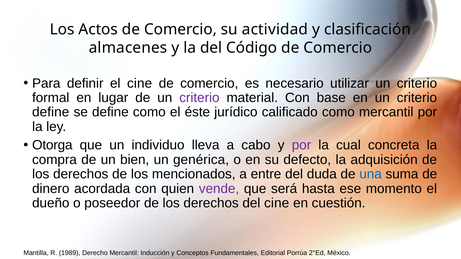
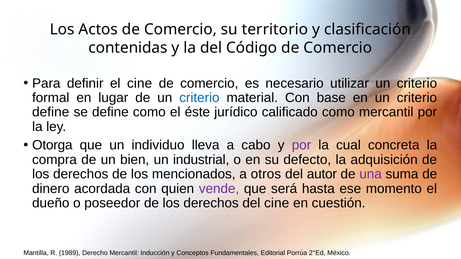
actividad: actividad -> territorio
almacenes: almacenes -> contenidas
criterio at (199, 98) colour: purple -> blue
genérica: genérica -> industrial
entre: entre -> otros
duda: duda -> autor
una colour: blue -> purple
